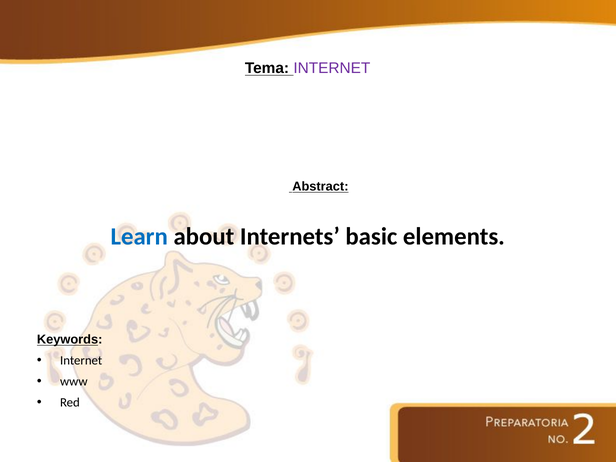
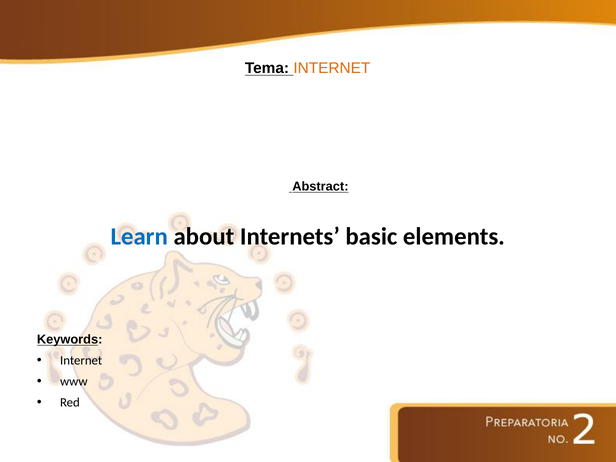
INTERNET at (332, 68) colour: purple -> orange
